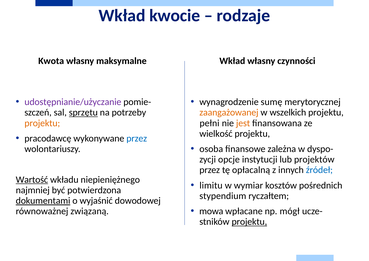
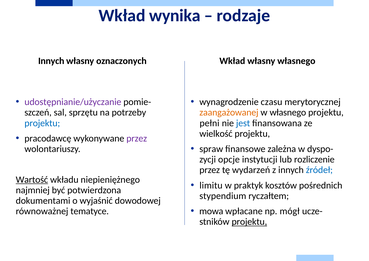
kwocie: kwocie -> wynika
Kwota at (51, 61): Kwota -> Innych
maksymalne: maksymalne -> oznaczonych
własny czynności: czynności -> własnego
sumę: sumę -> czasu
sprzętu underline: present -> none
w wszelkich: wszelkich -> własnego
projektu at (42, 123) colour: orange -> blue
jest colour: orange -> blue
przez at (137, 138) colour: blue -> purple
osoba: osoba -> spraw
projektów: projektów -> rozliczenie
opłacalną: opłacalną -> wydarzeń
wymiar: wymiar -> praktyk
dokumentami underline: present -> none
związaną: związaną -> tematyce
